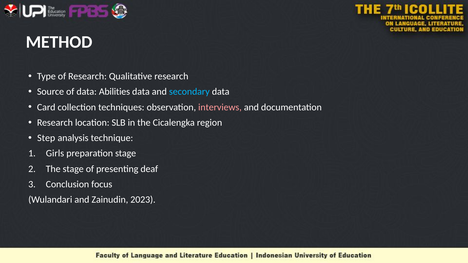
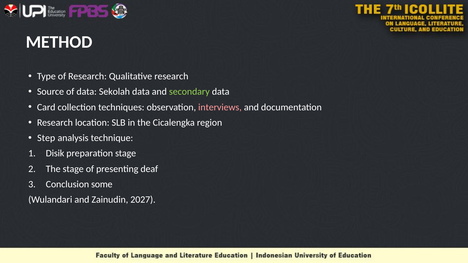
Abilities: Abilities -> Sekolah
secondary colour: light blue -> light green
Girls: Girls -> Disik
focus: focus -> some
2023: 2023 -> 2027
